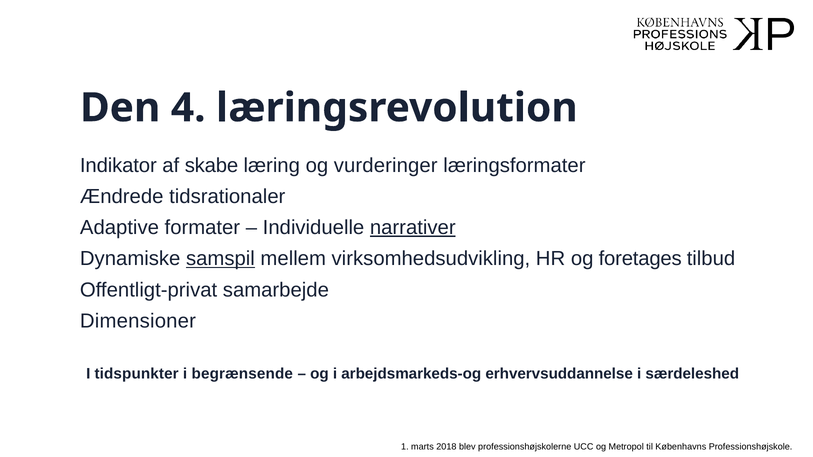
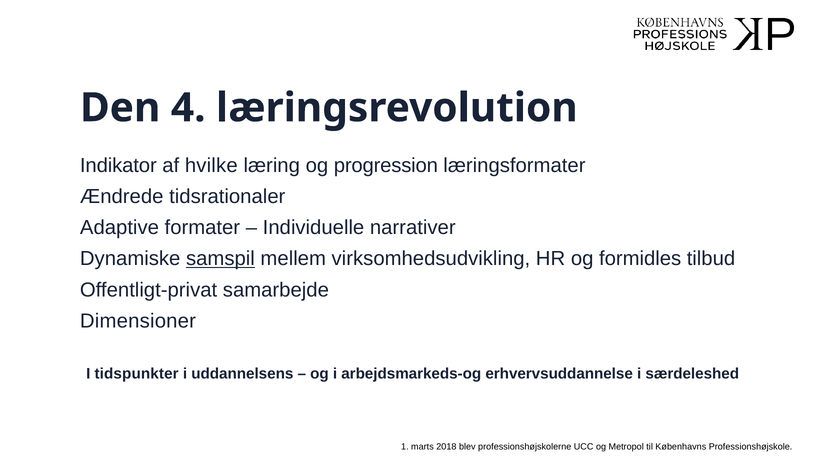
skabe: skabe -> hvilke
vurderinger: vurderinger -> progression
narrativer underline: present -> none
foretages: foretages -> formidles
begrænsende: begrænsende -> uddannelsens
